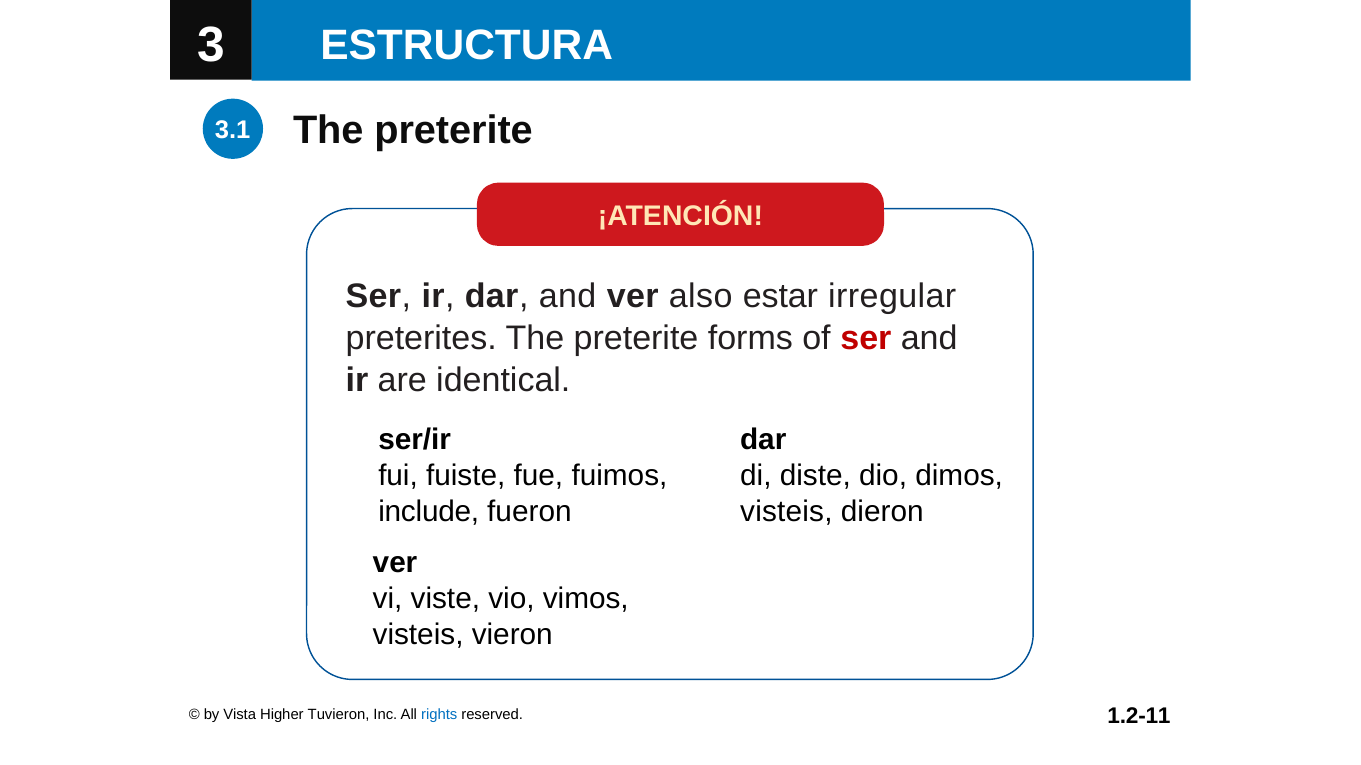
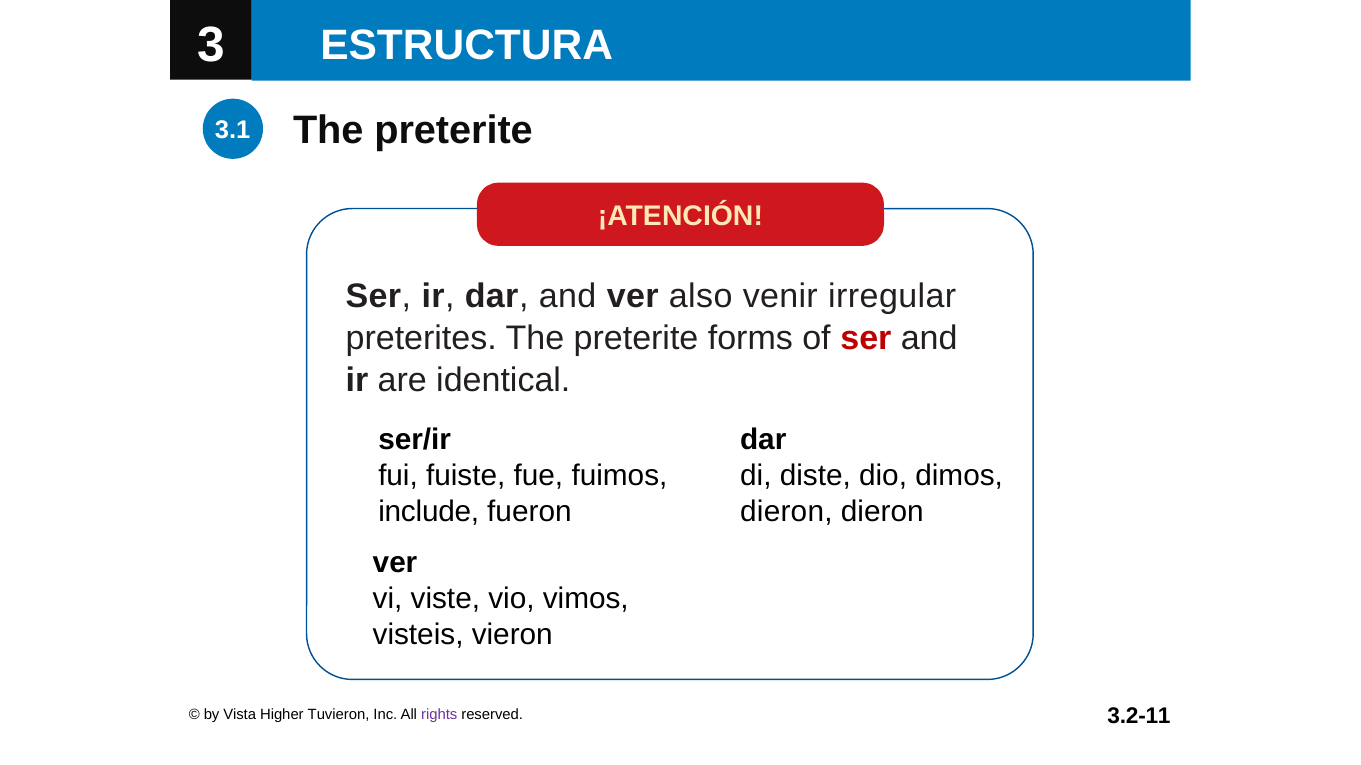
estar: estar -> venir
visteis at (786, 512): visteis -> dieron
rights colour: blue -> purple
1.2-11: 1.2-11 -> 3.2-11
